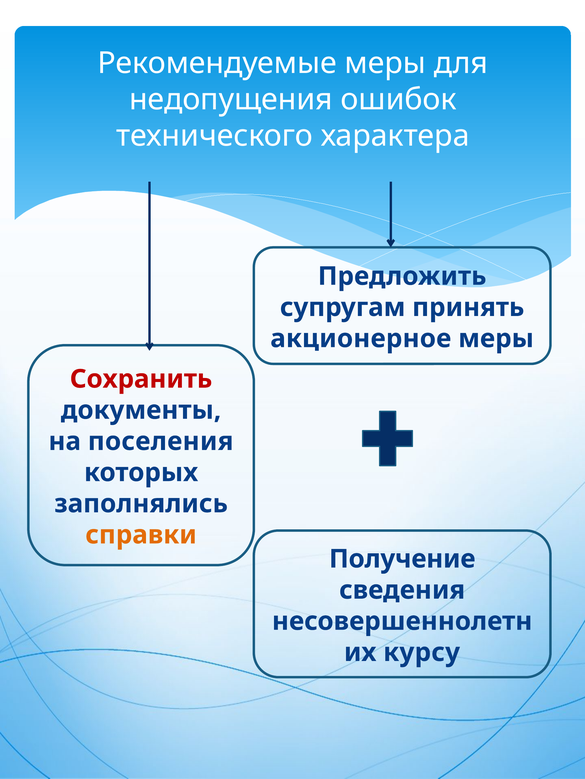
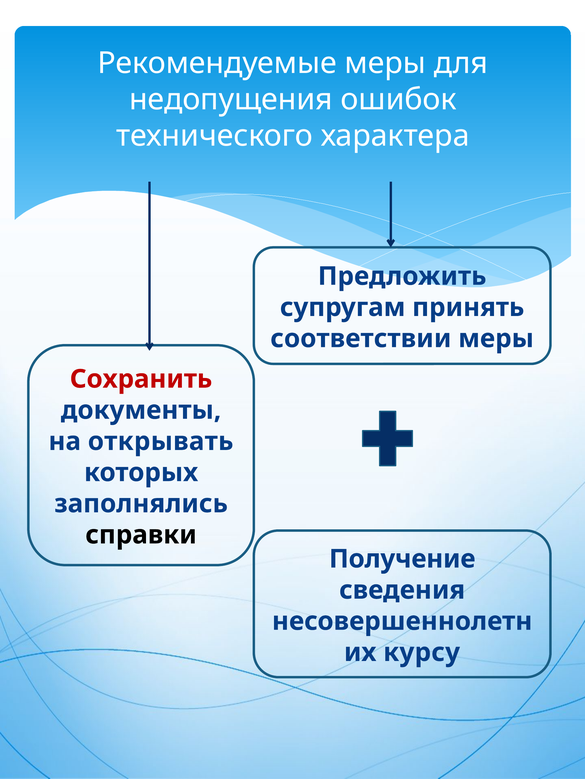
акционерное: акционерное -> соответствии
поселения: поселения -> открывать
справки colour: orange -> black
